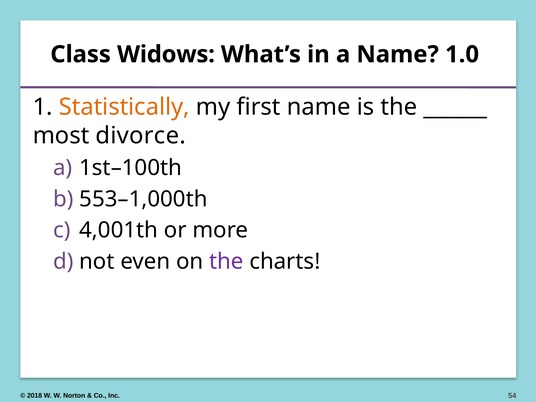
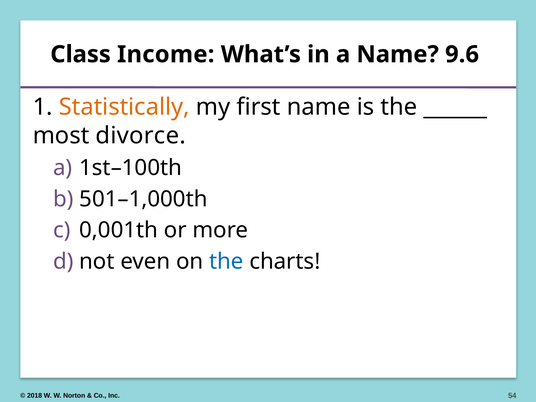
Widows: Widows -> Income
1.0: 1.0 -> 9.6
553–1,000th: 553–1,000th -> 501–1,000th
4,001th: 4,001th -> 0,001th
the at (226, 262) colour: purple -> blue
